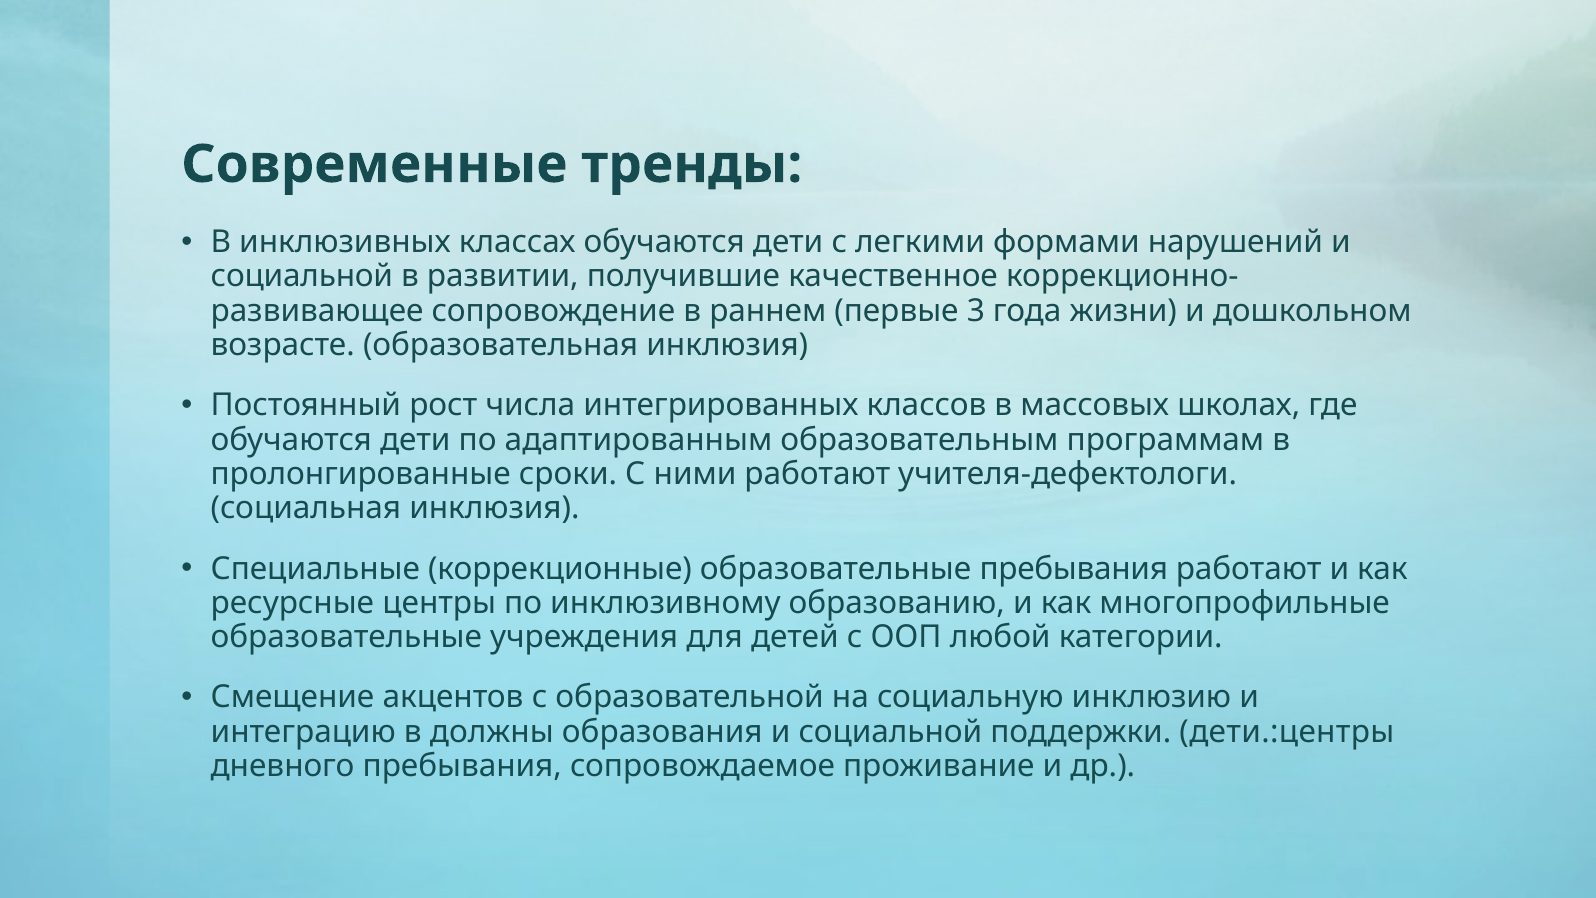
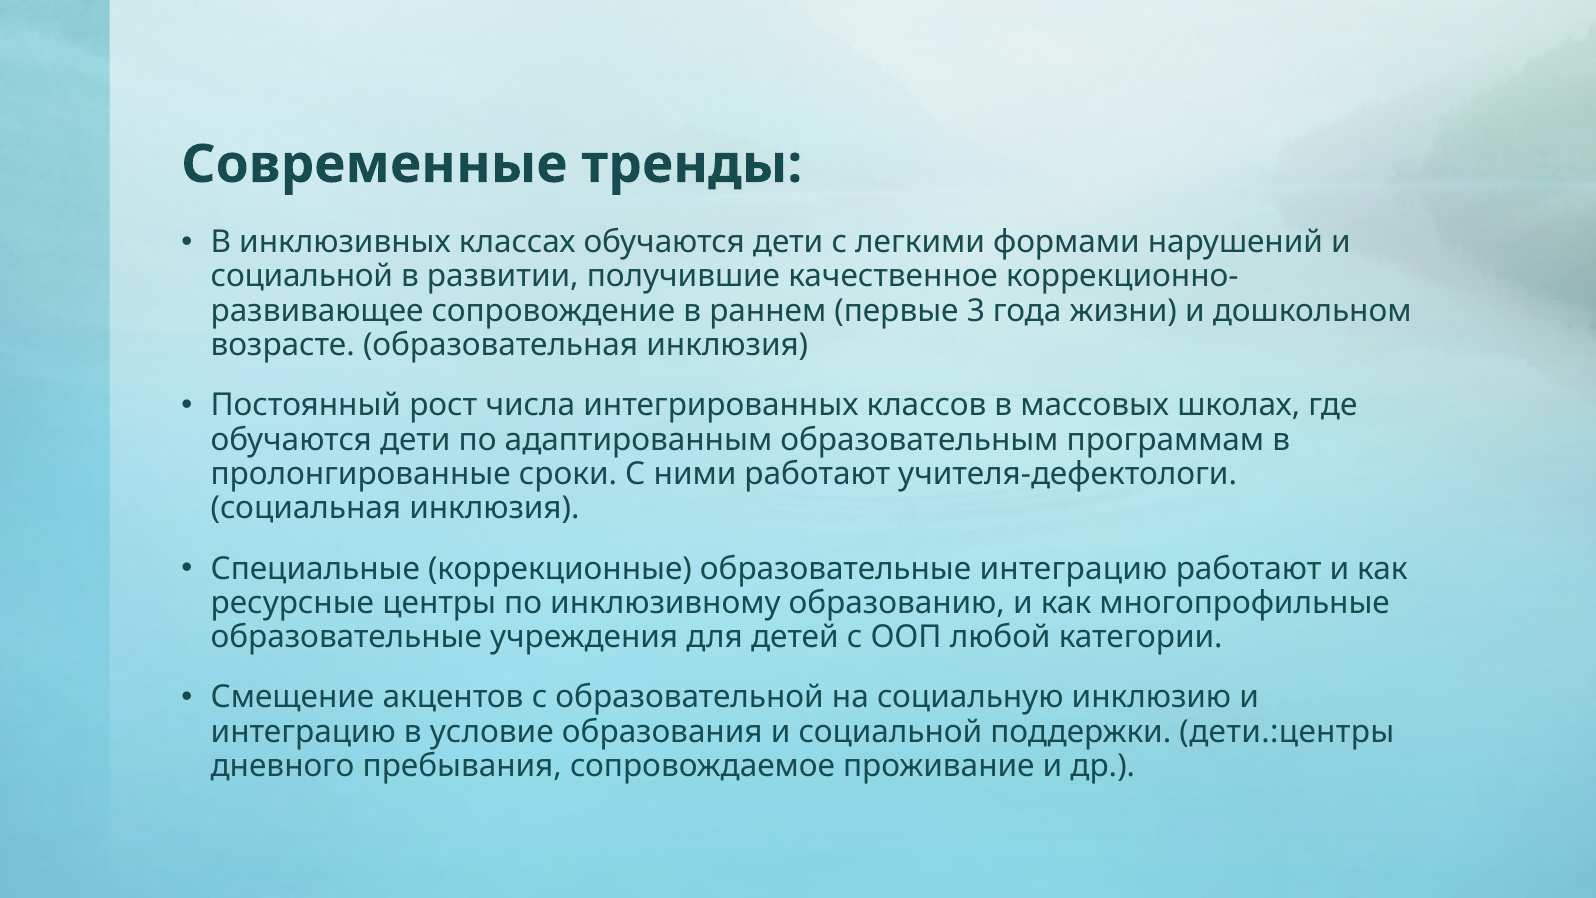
образовательные пребывания: пребывания -> интеграцию
должны: должны -> условие
